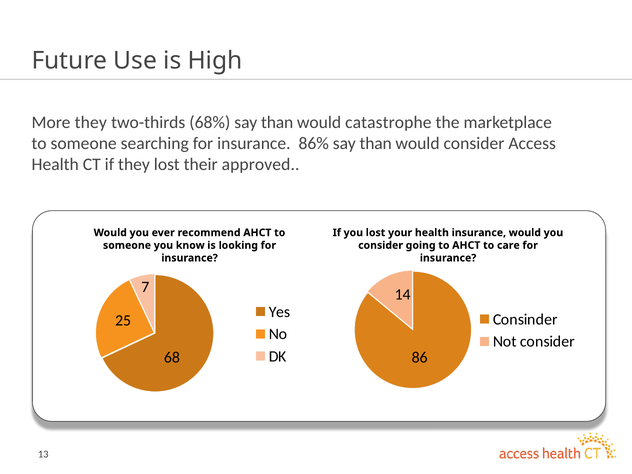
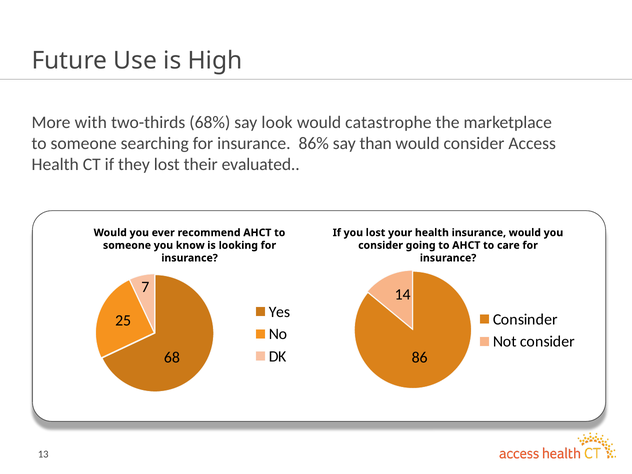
More they: they -> with
68% say than: than -> look
approved: approved -> evaluated
